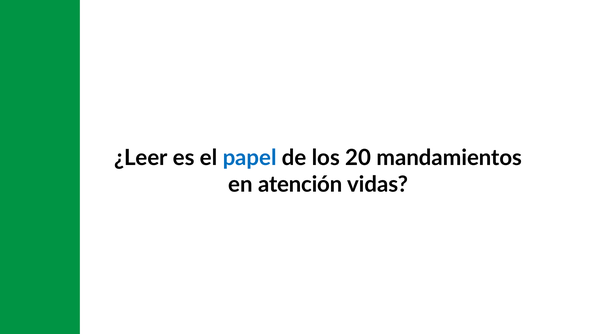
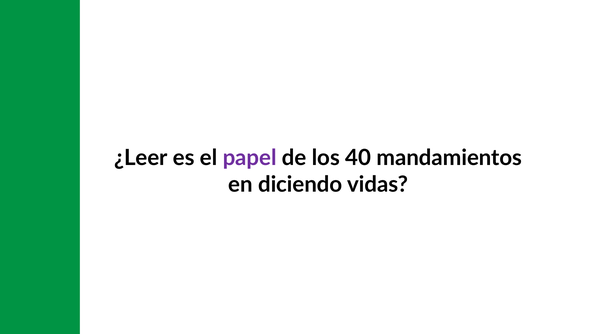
papel colour: blue -> purple
20: 20 -> 40
atención: atención -> diciendo
